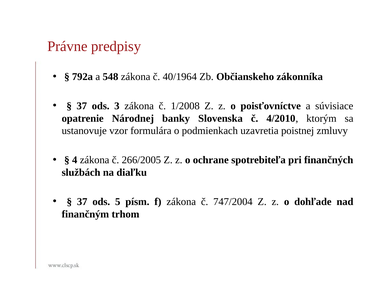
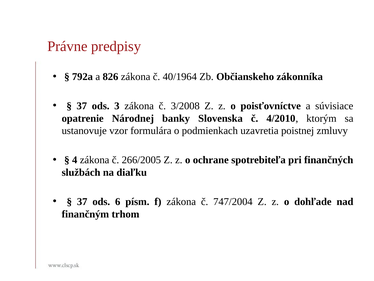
548: 548 -> 826
1/2008: 1/2008 -> 3/2008
5: 5 -> 6
